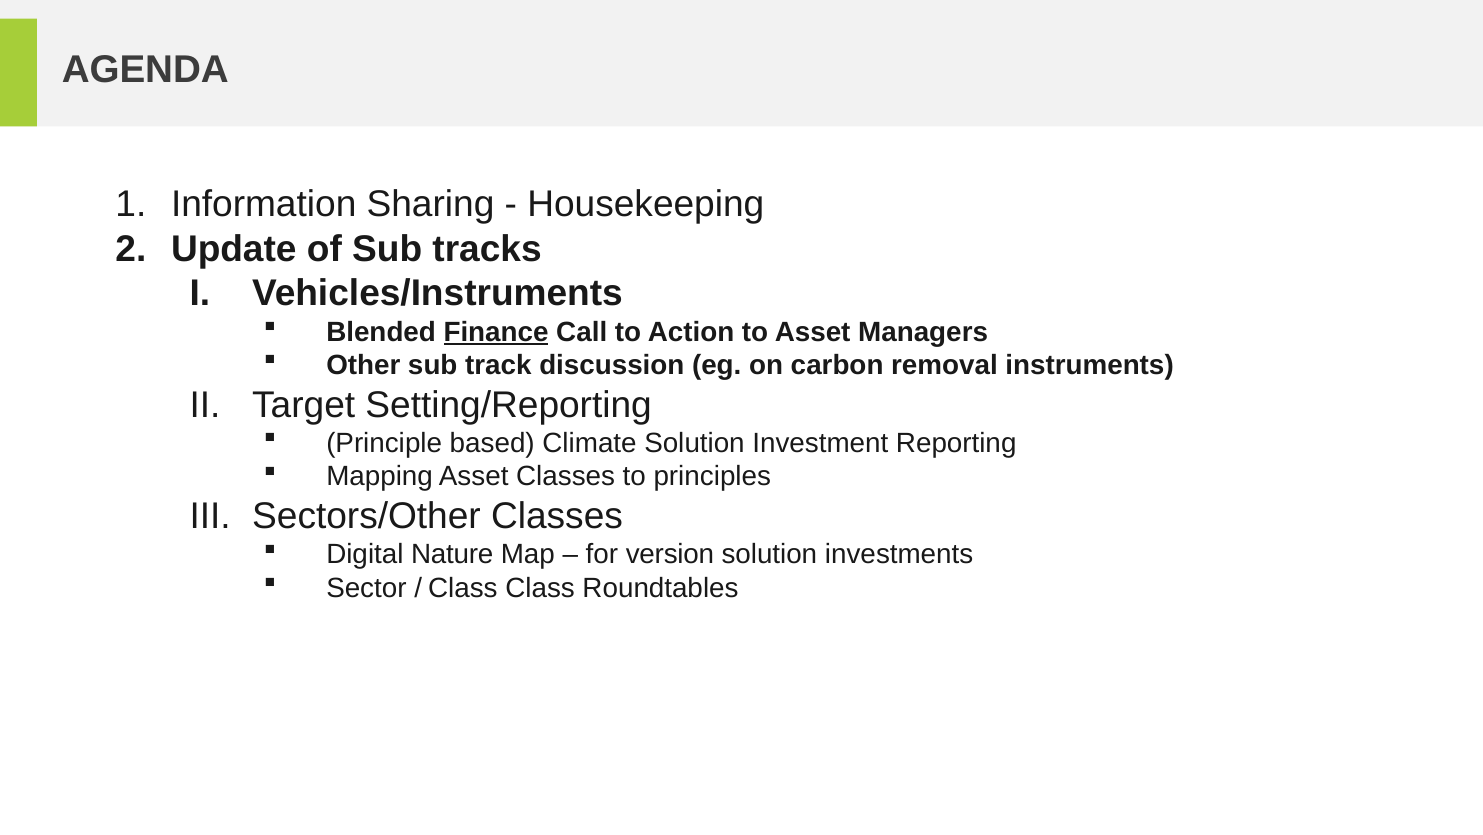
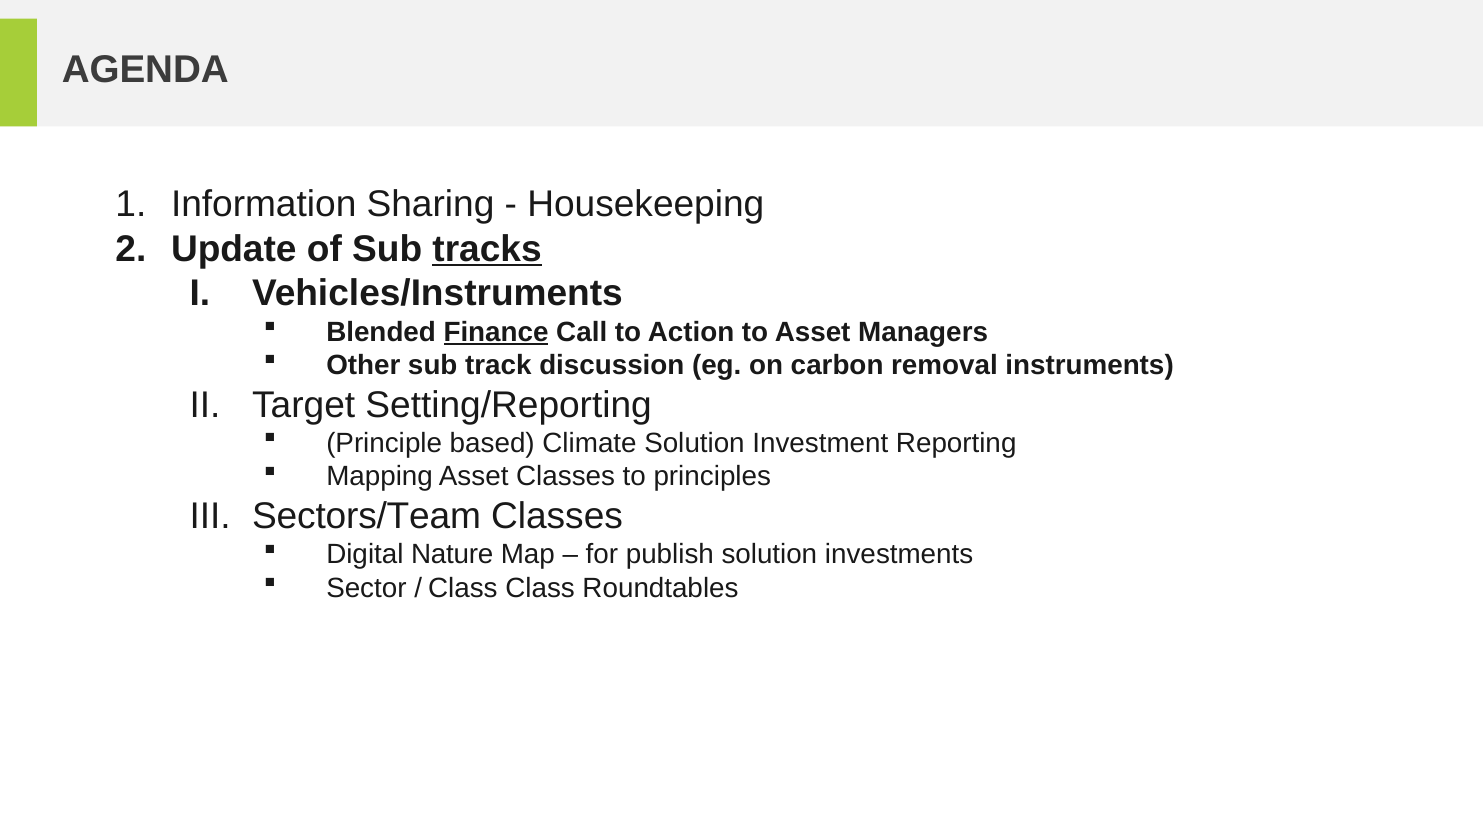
tracks underline: none -> present
Sectors/Other: Sectors/Other -> Sectors/Team
version: version -> publish
